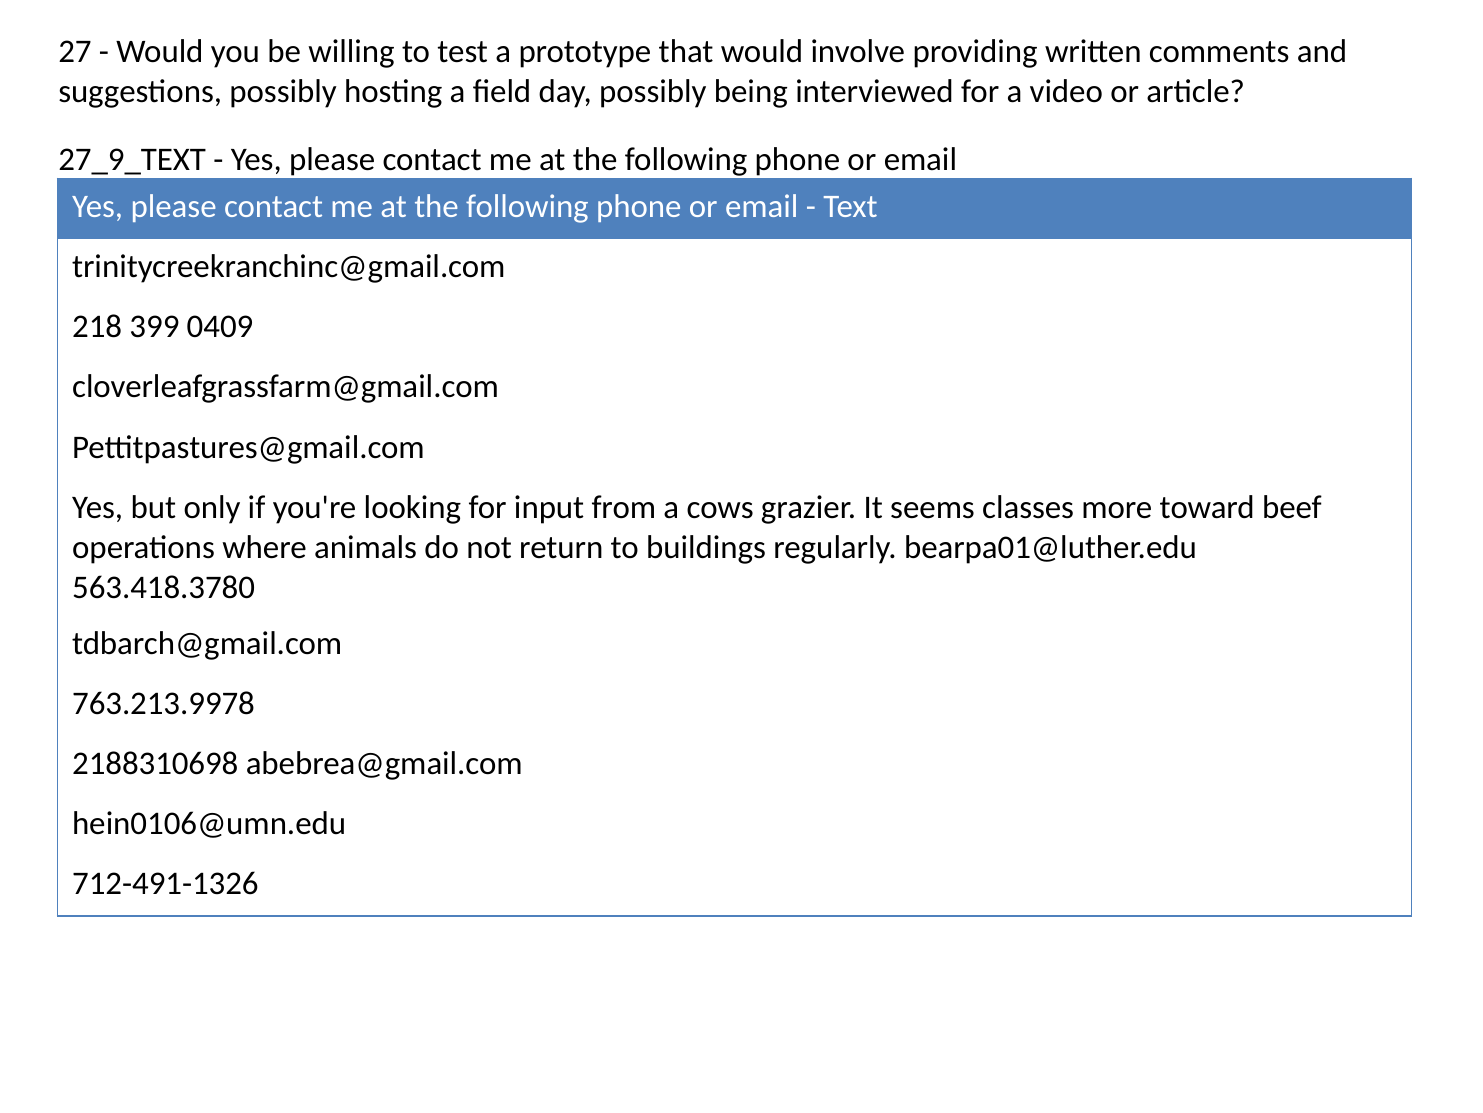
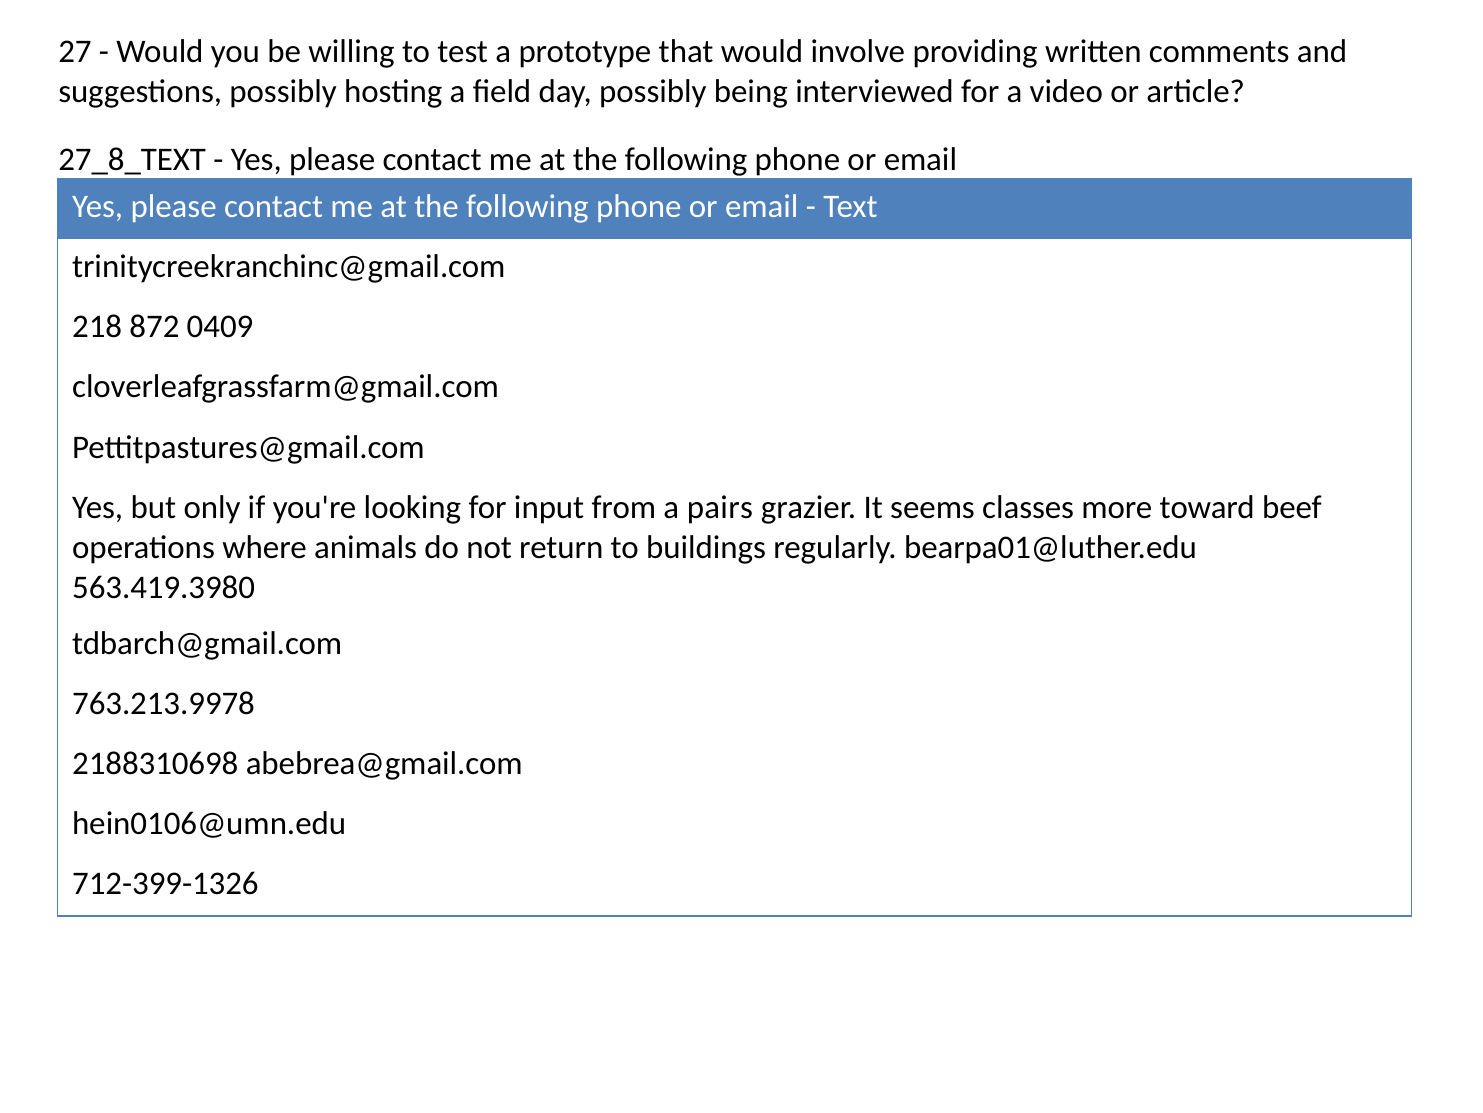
27_9_TEXT: 27_9_TEXT -> 27_8_TEXT
399: 399 -> 872
cows: cows -> pairs
563.418.3780: 563.418.3780 -> 563.419.3980
712-491-1326: 712-491-1326 -> 712-399-1326
